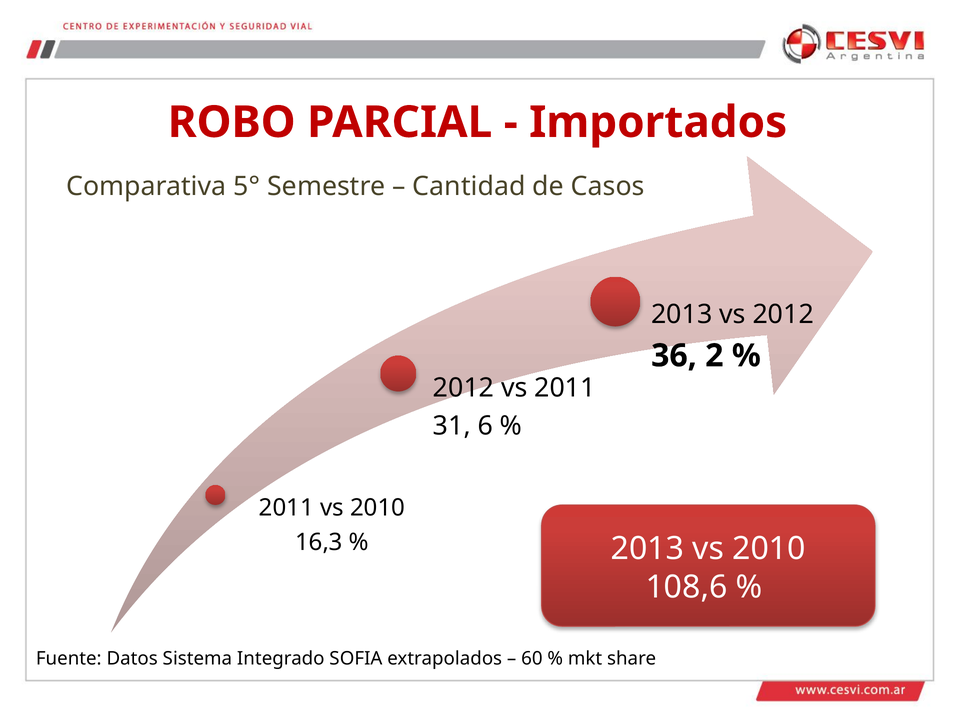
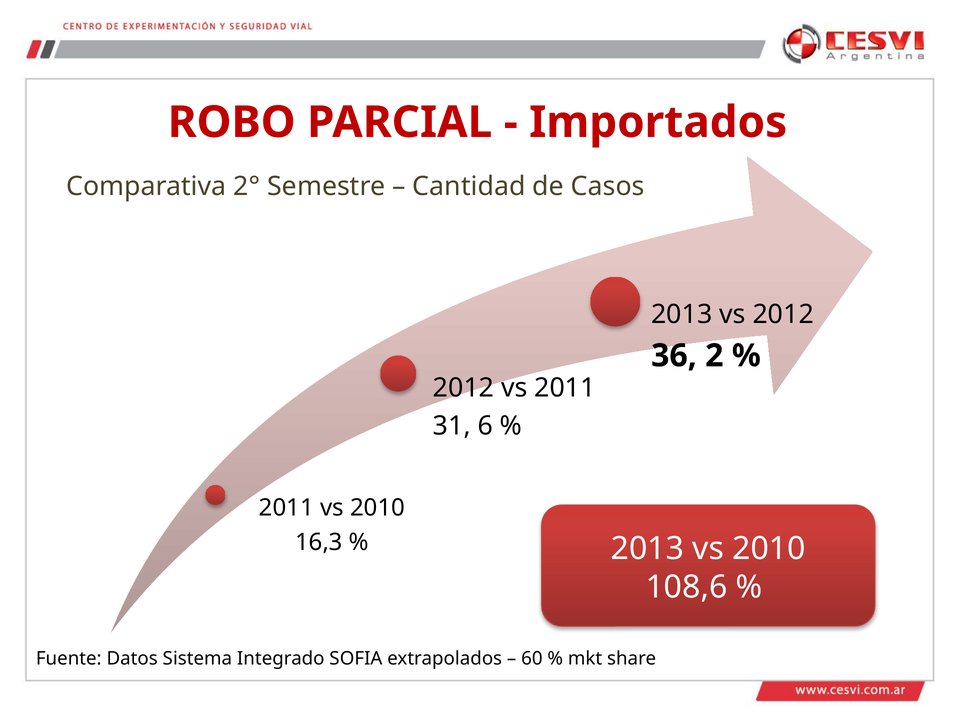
5°: 5° -> 2°
